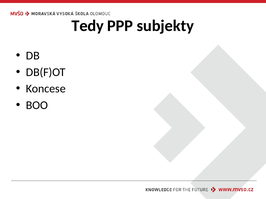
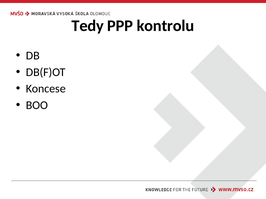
subjekty: subjekty -> kontrolu
